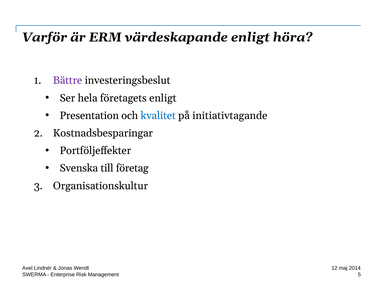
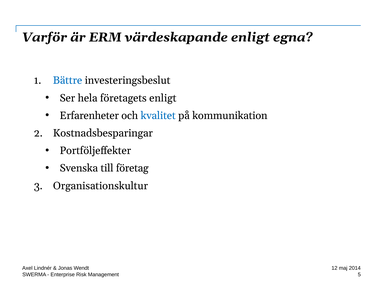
höra: höra -> egna
Bättre colour: purple -> blue
Presentation: Presentation -> Erfarenheter
initiativtagande: initiativtagande -> kommunikation
